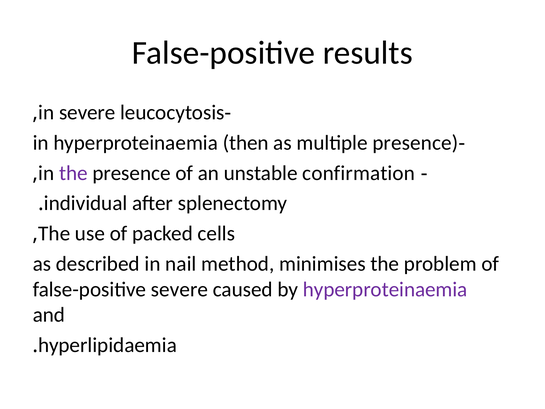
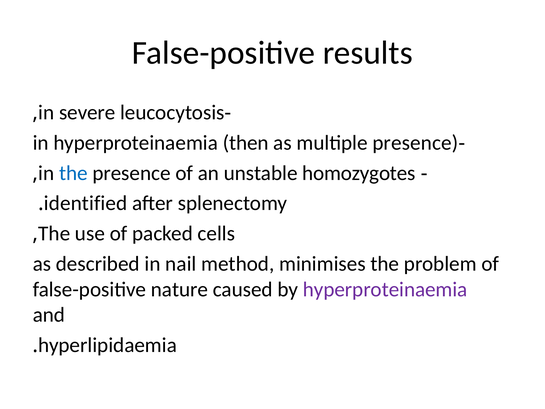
the at (73, 173) colour: purple -> blue
confirmation: confirmation -> homozygotes
individual: individual -> identified
false-positive severe: severe -> nature
